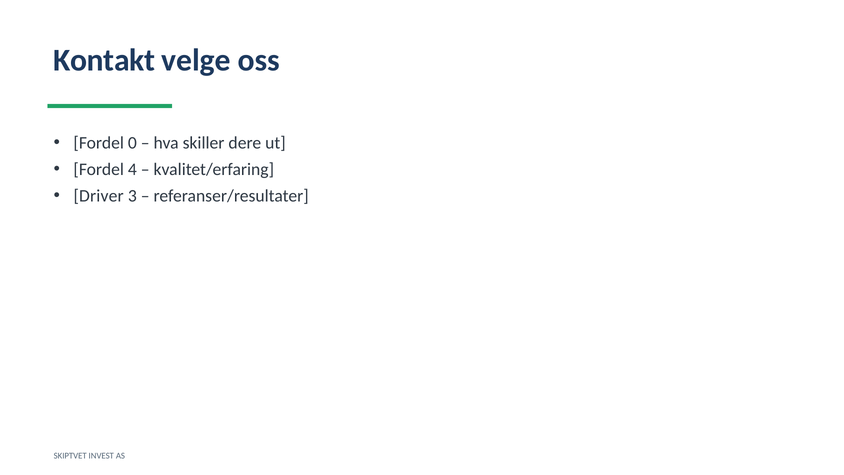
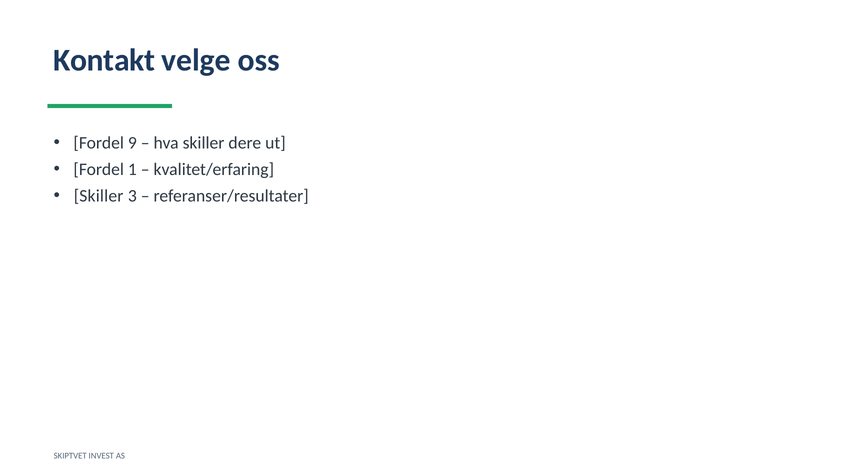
0: 0 -> 9
4: 4 -> 1
Driver at (99, 196): Driver -> Skiller
